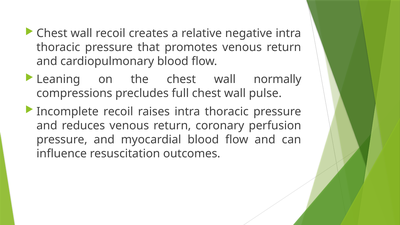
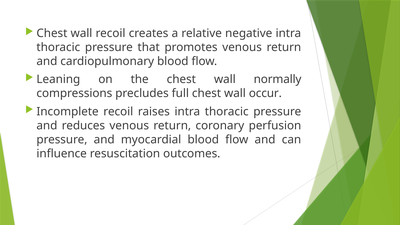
pulse: pulse -> occur
